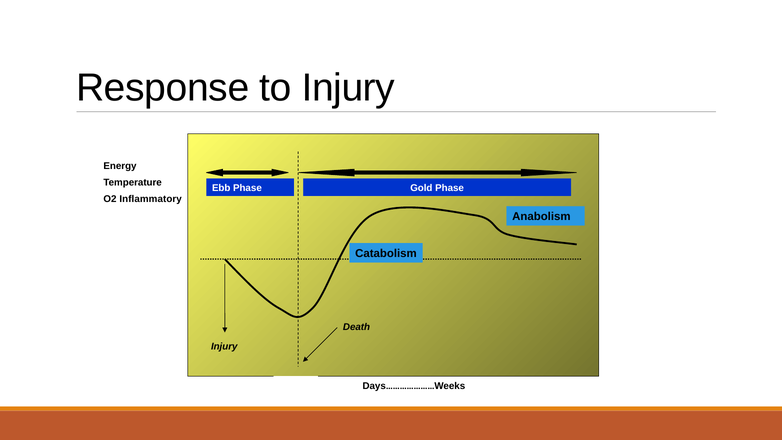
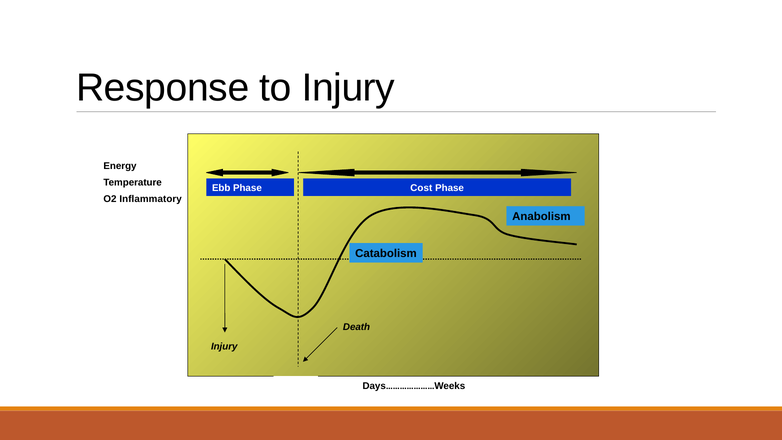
Gold: Gold -> Cost
